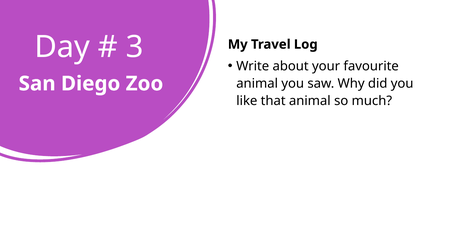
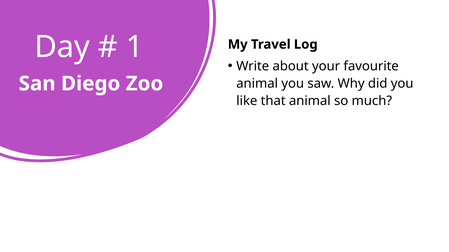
3: 3 -> 1
